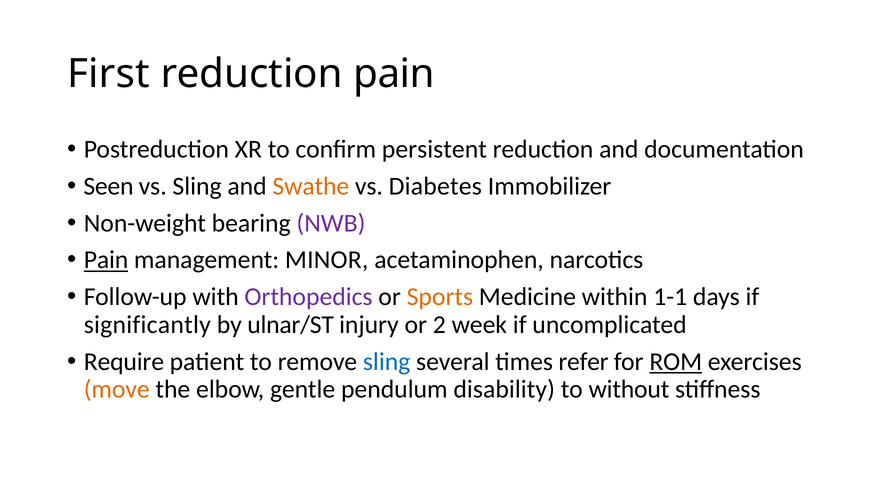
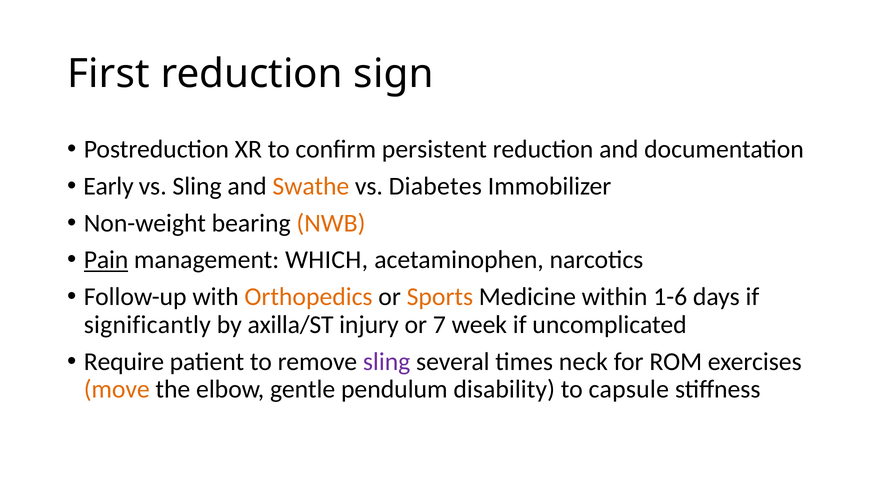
reduction pain: pain -> sign
Seen: Seen -> Early
NWB colour: purple -> orange
MINOR: MINOR -> WHICH
Orthopedics colour: purple -> orange
1-1: 1-1 -> 1-6
ulnar/ST: ulnar/ST -> axilla/ST
2: 2 -> 7
sling at (387, 362) colour: blue -> purple
refer: refer -> neck
ROM underline: present -> none
without: without -> capsule
